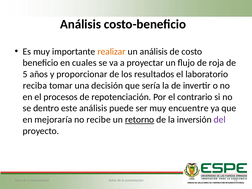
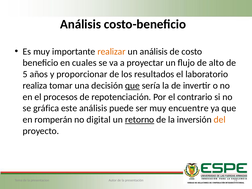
roja: roja -> alto
reciba: reciba -> realiza
que at (132, 86) underline: none -> present
dentro: dentro -> gráfica
mejoraría: mejoraría -> romperán
recibe: recibe -> digital
del colour: purple -> orange
